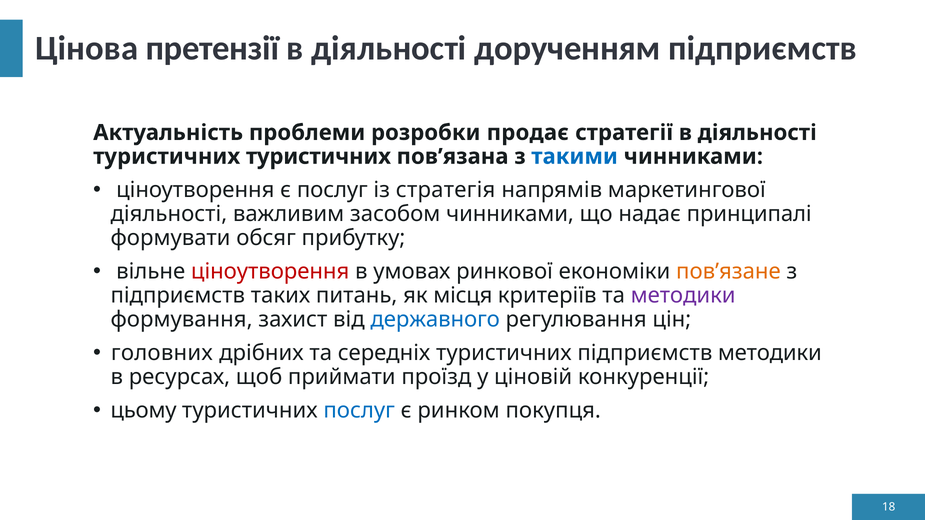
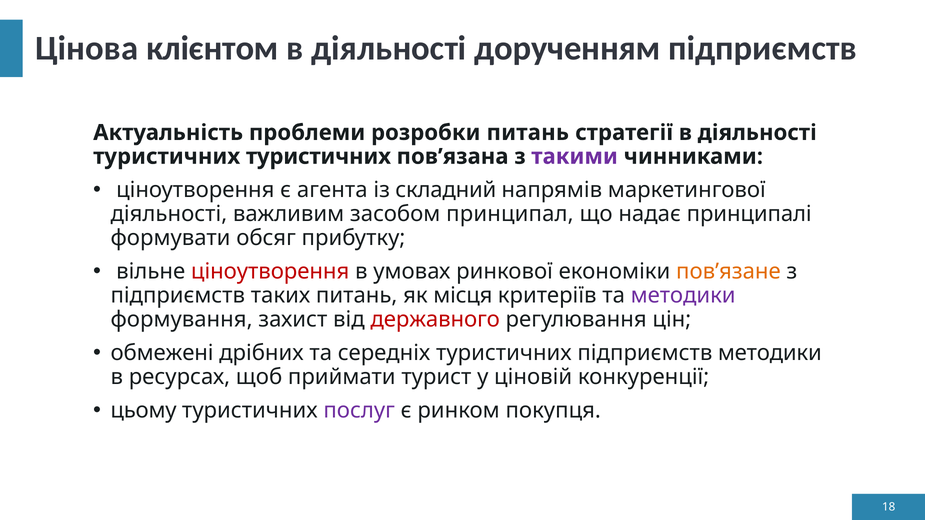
претензії: претензії -> клієнтом
розробки продає: продає -> питань
такими colour: blue -> purple
є послуг: послуг -> агента
стратегія: стратегія -> складний
засобом чинниками: чинниками -> принципал
державного colour: blue -> red
головних: головних -> обмежені
проїзд: проїзд -> турист
послуг at (359, 411) colour: blue -> purple
